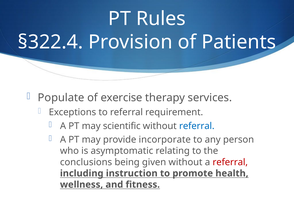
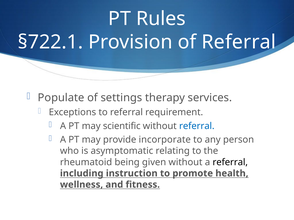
§322.4: §322.4 -> §722.1
of Patients: Patients -> Referral
exercise: exercise -> settings
conclusions: conclusions -> rheumatoid
referral at (230, 162) colour: red -> black
